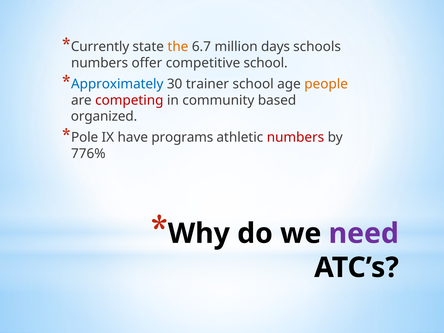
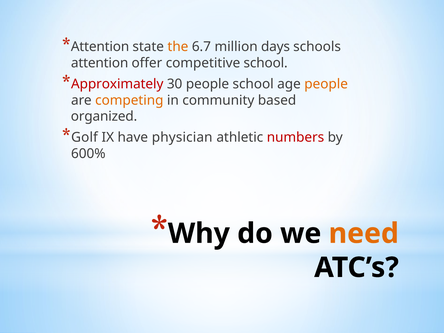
Currently at (100, 47): Currently -> Attention
numbers at (100, 63): numbers -> attention
Approximately colour: blue -> red
30 trainer: trainer -> people
competing colour: red -> orange
Pole: Pole -> Golf
programs: programs -> physician
776%: 776% -> 600%
need colour: purple -> orange
